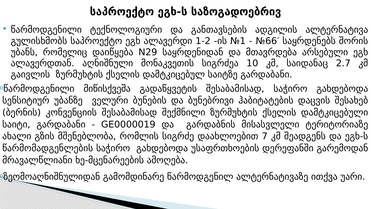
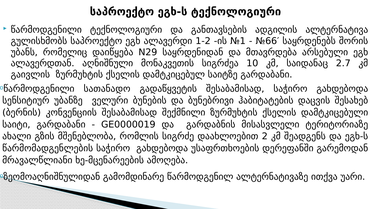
ეგხ-ს საზოგადოებრივ: საზოგადოებრივ -> ტექნოლოგიური
მიწისქვეშა: მიწისქვეშა -> სათანადო
7: 7 -> 2
